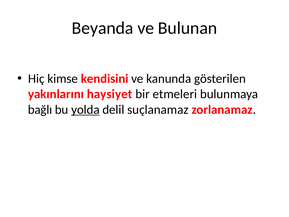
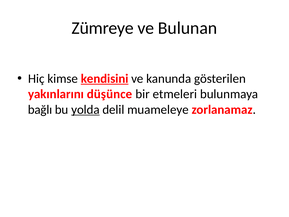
Beyanda: Beyanda -> Zümreye
kendisini underline: none -> present
haysiyet: haysiyet -> düşünce
suçlanamaz: suçlanamaz -> muameleye
